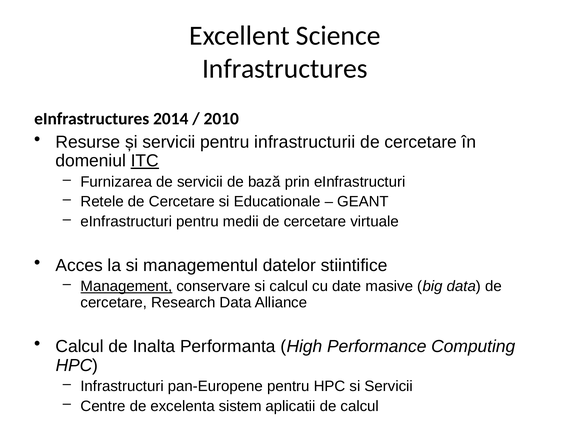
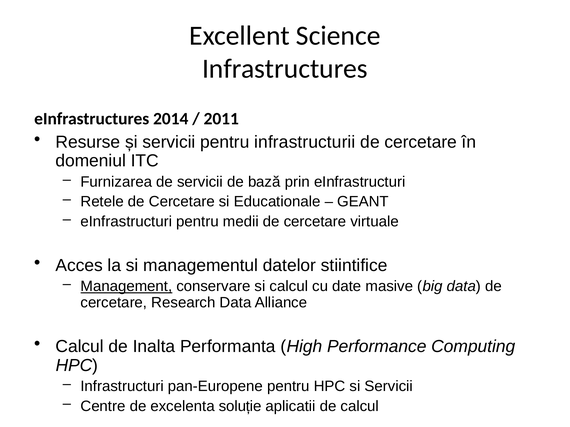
2010: 2010 -> 2011
ITC underline: present -> none
sistem: sistem -> soluție
